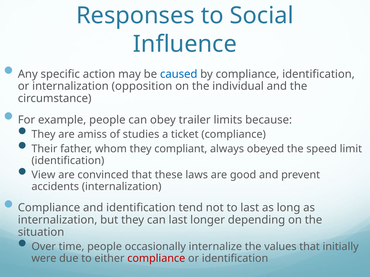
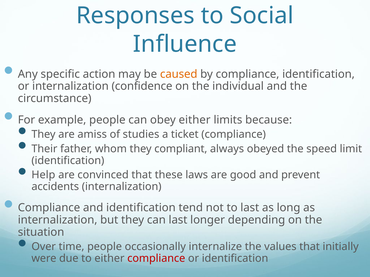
caused colour: blue -> orange
opposition: opposition -> confidence
obey trailer: trailer -> either
View: View -> Help
